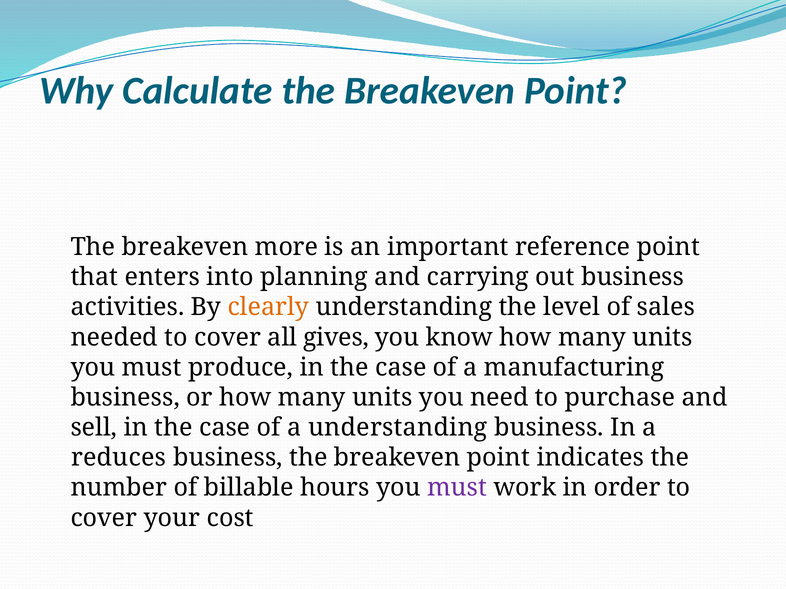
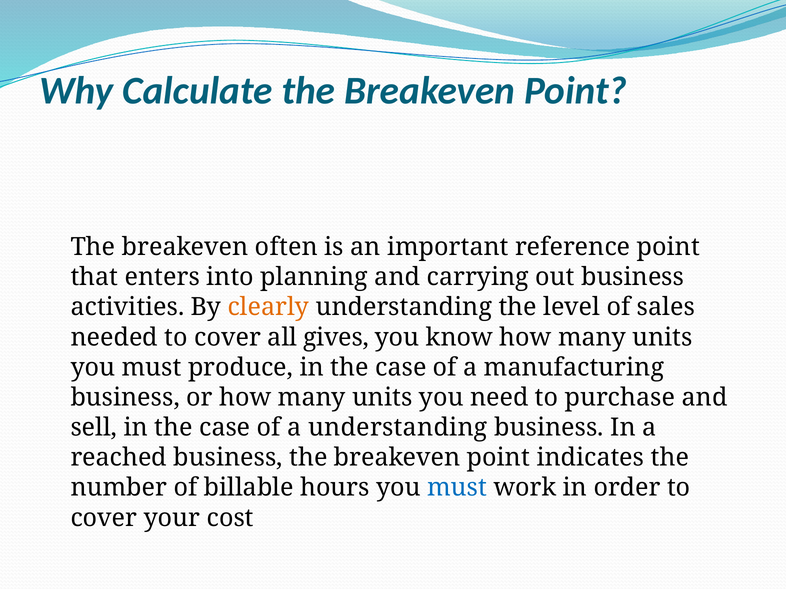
more: more -> often
reduces: reduces -> reached
must at (457, 488) colour: purple -> blue
